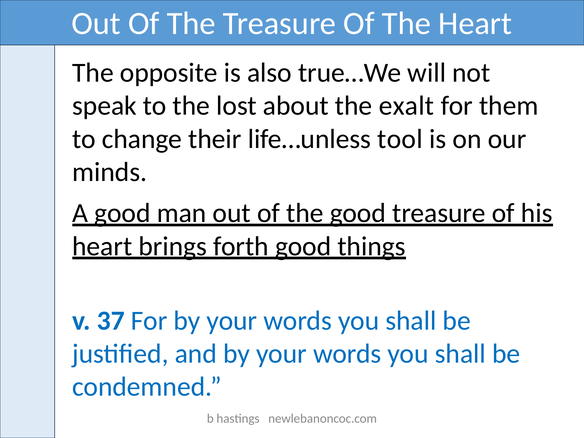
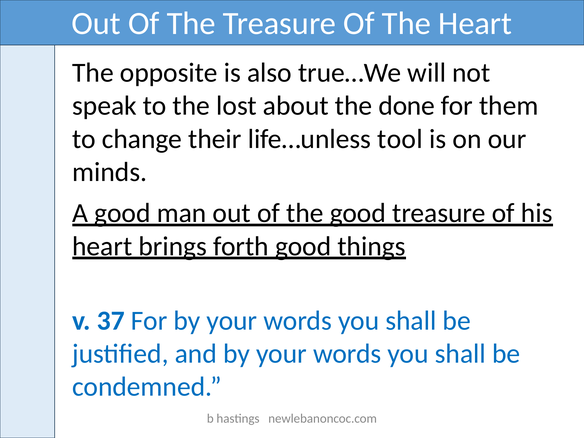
exalt: exalt -> done
